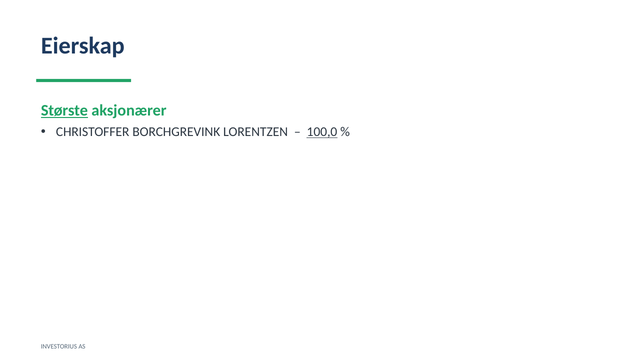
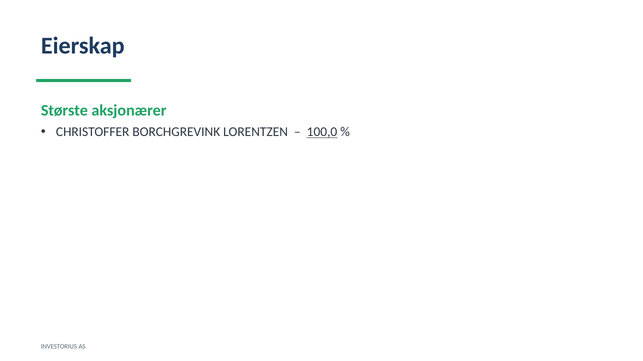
Største underline: present -> none
